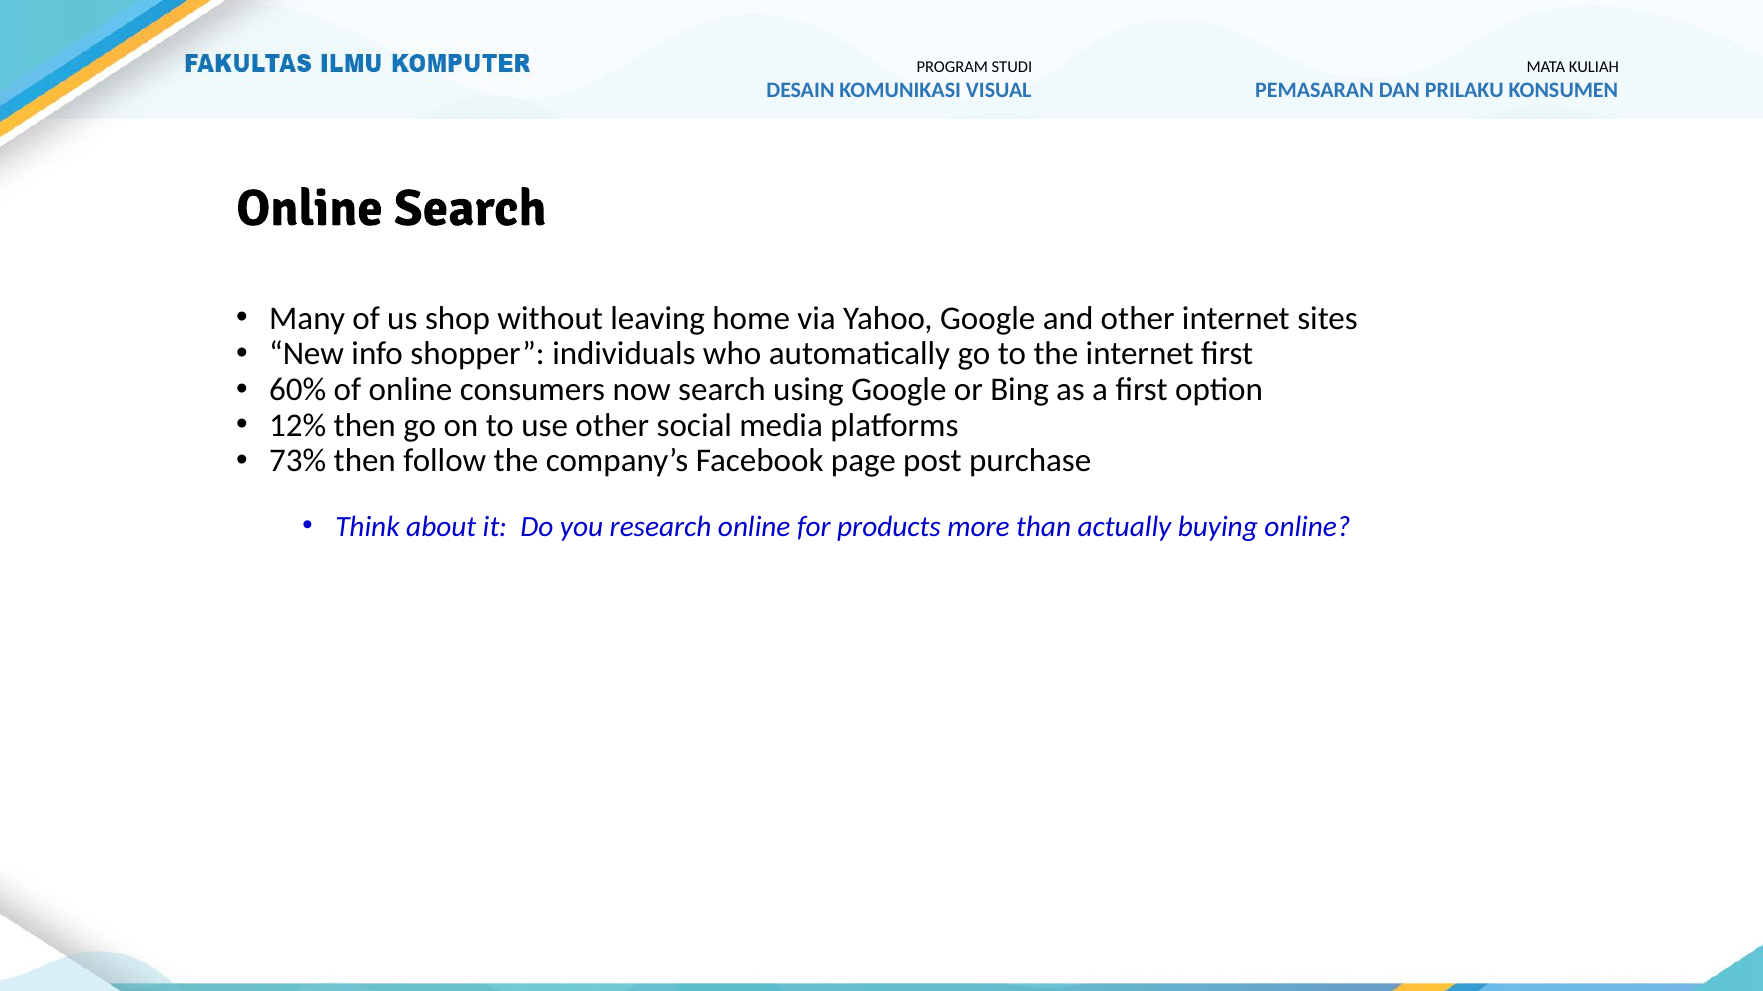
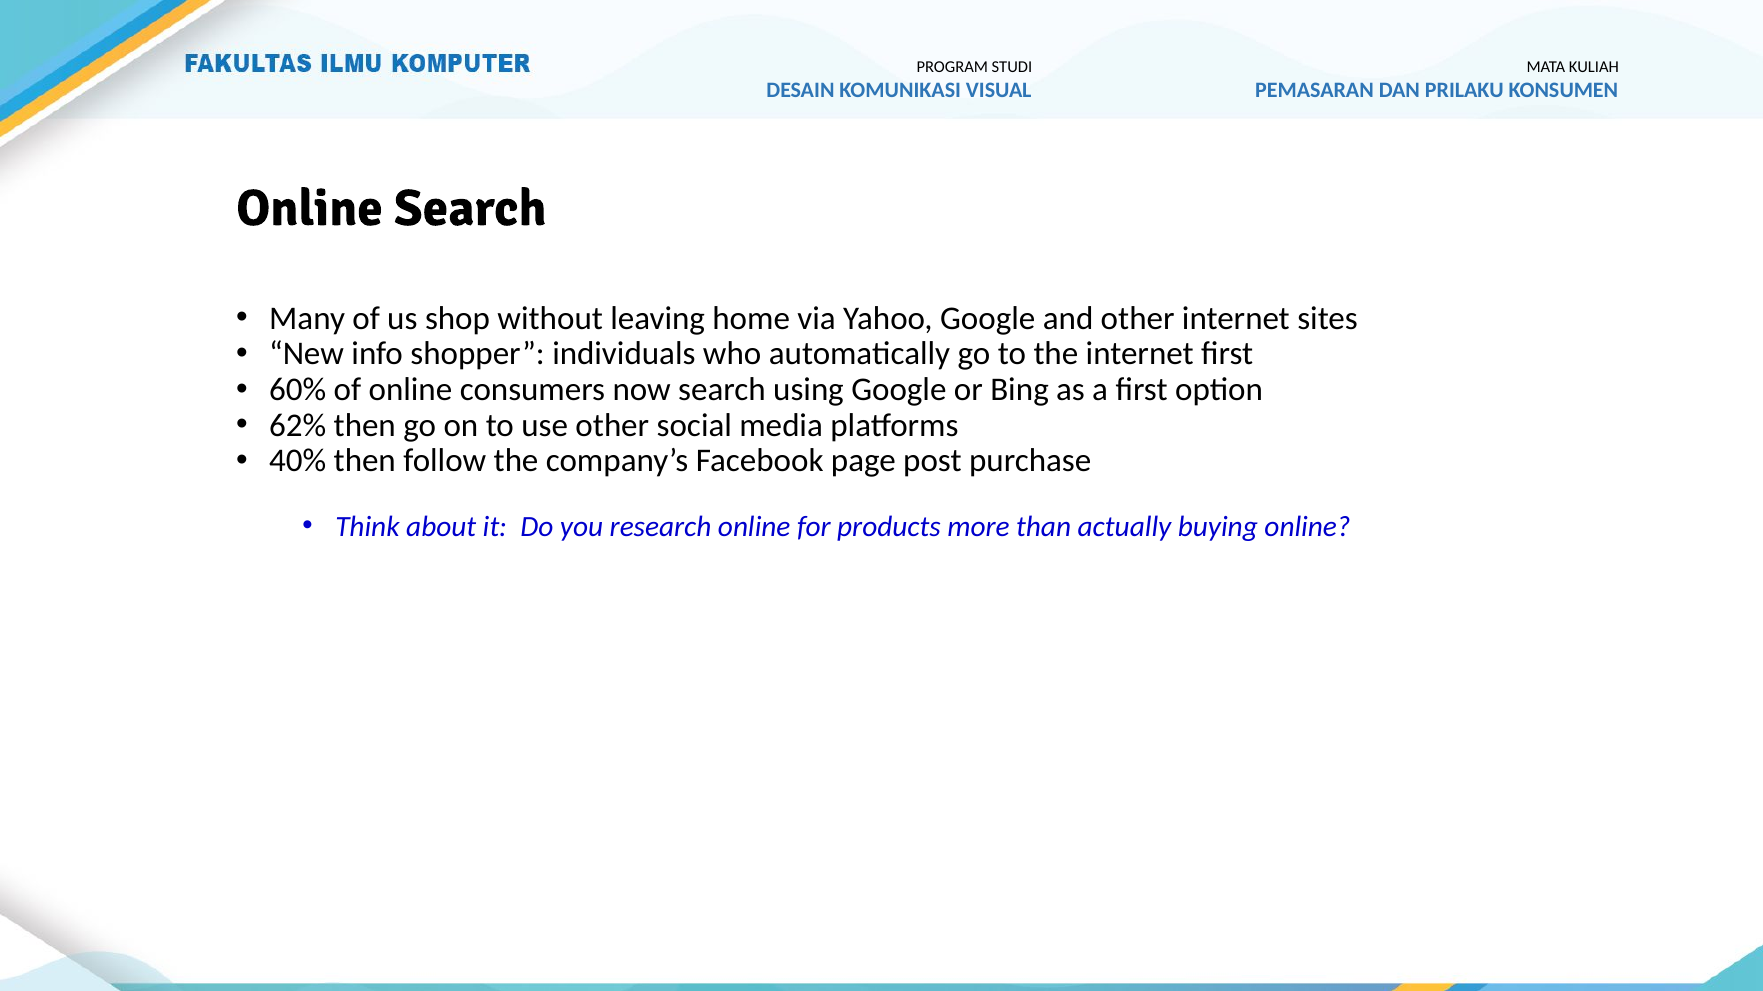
12%: 12% -> 62%
73%: 73% -> 40%
